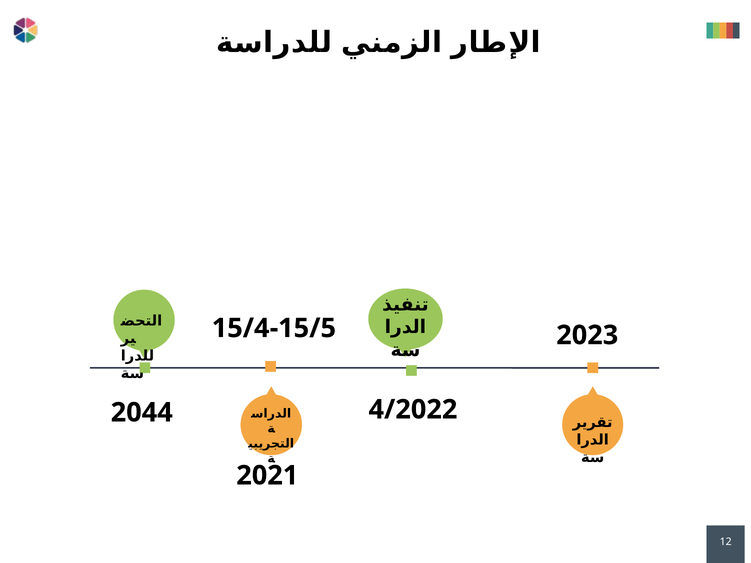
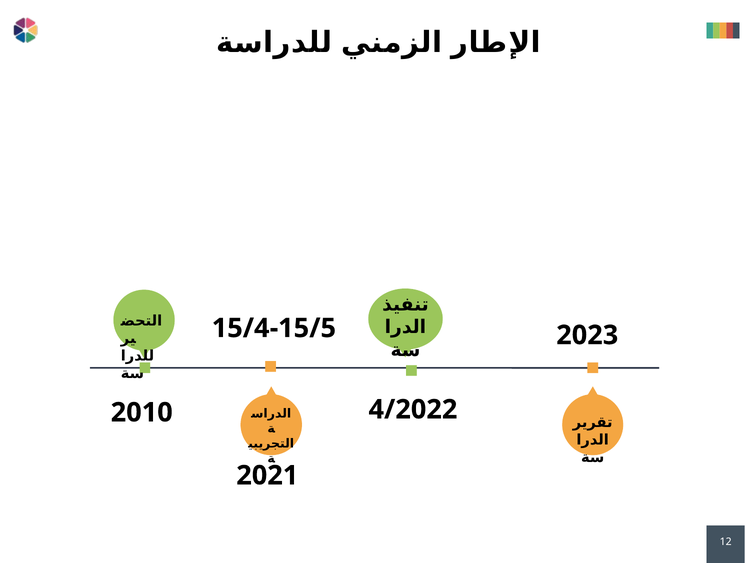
2044: 2044 -> 2010
